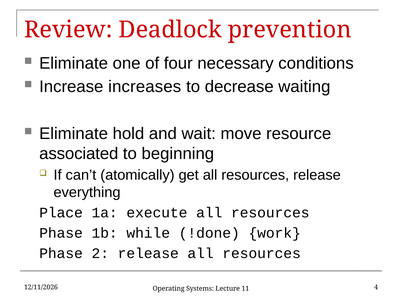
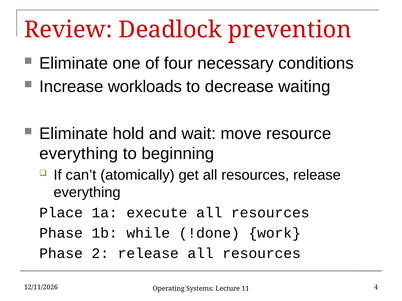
increases: increases -> workloads
associated at (79, 154): associated -> everything
